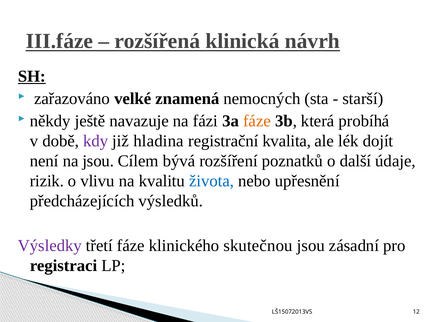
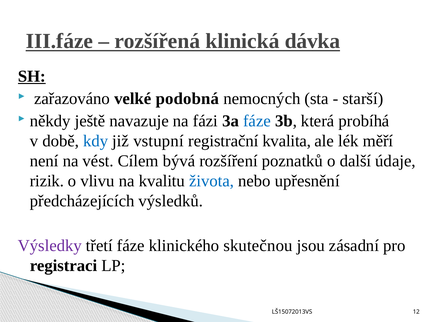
návrh: návrh -> dávka
znamená: znamená -> podobná
fáze at (257, 121) colour: orange -> blue
kdy colour: purple -> blue
hladina: hladina -> vstupní
dojít: dojít -> měří
na jsou: jsou -> vést
